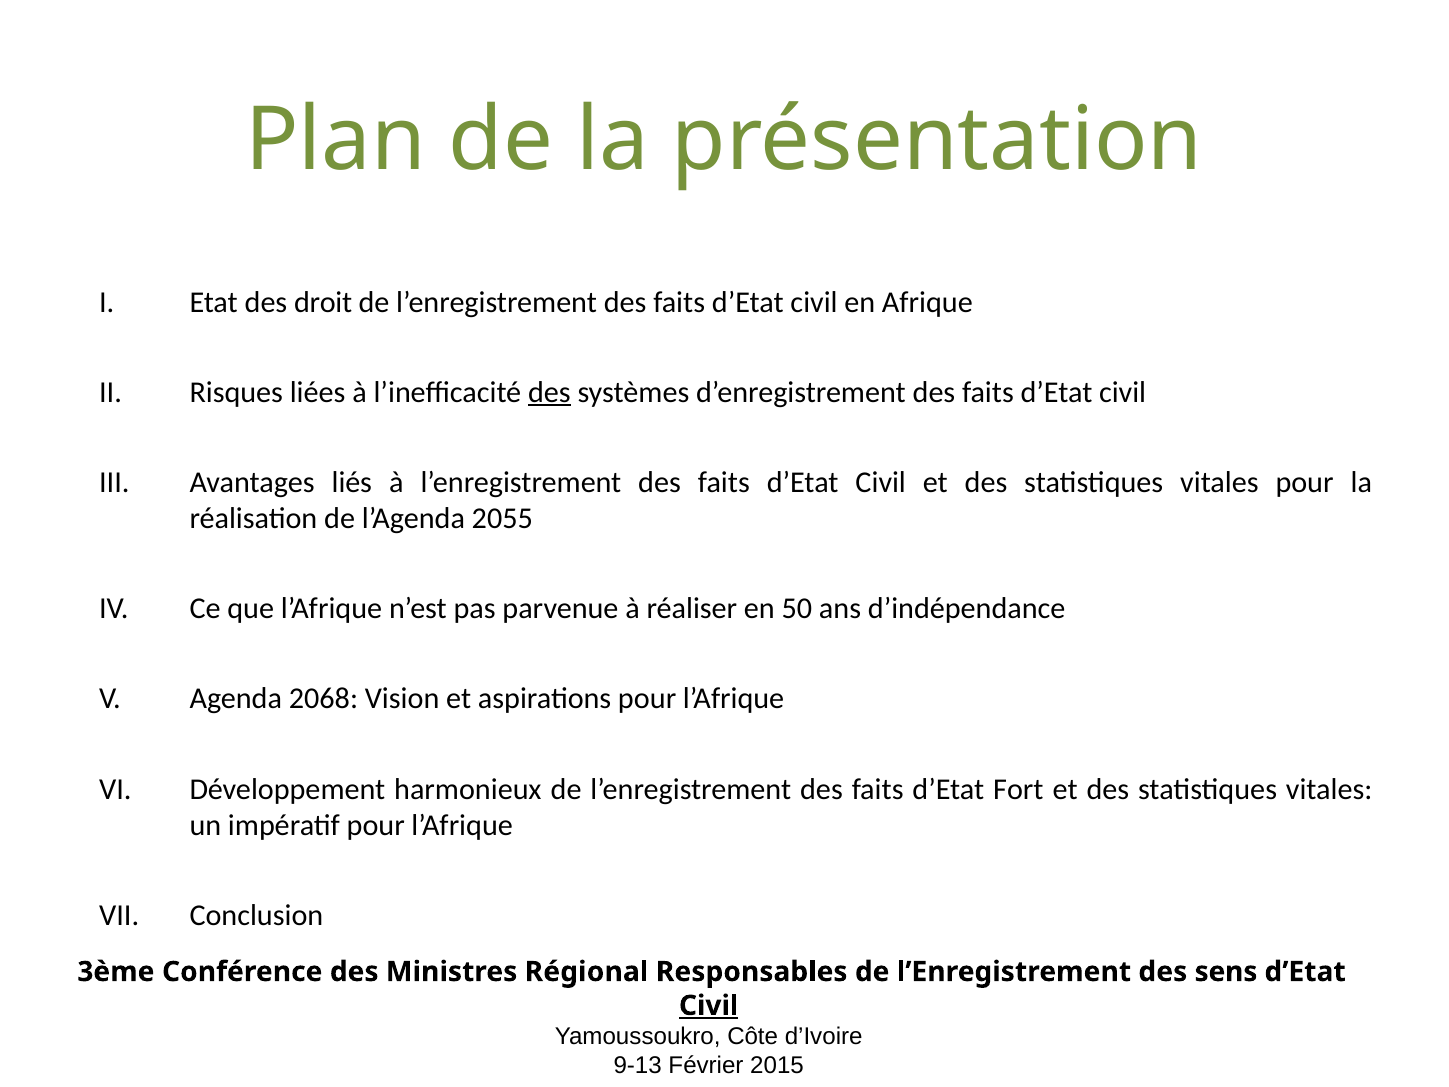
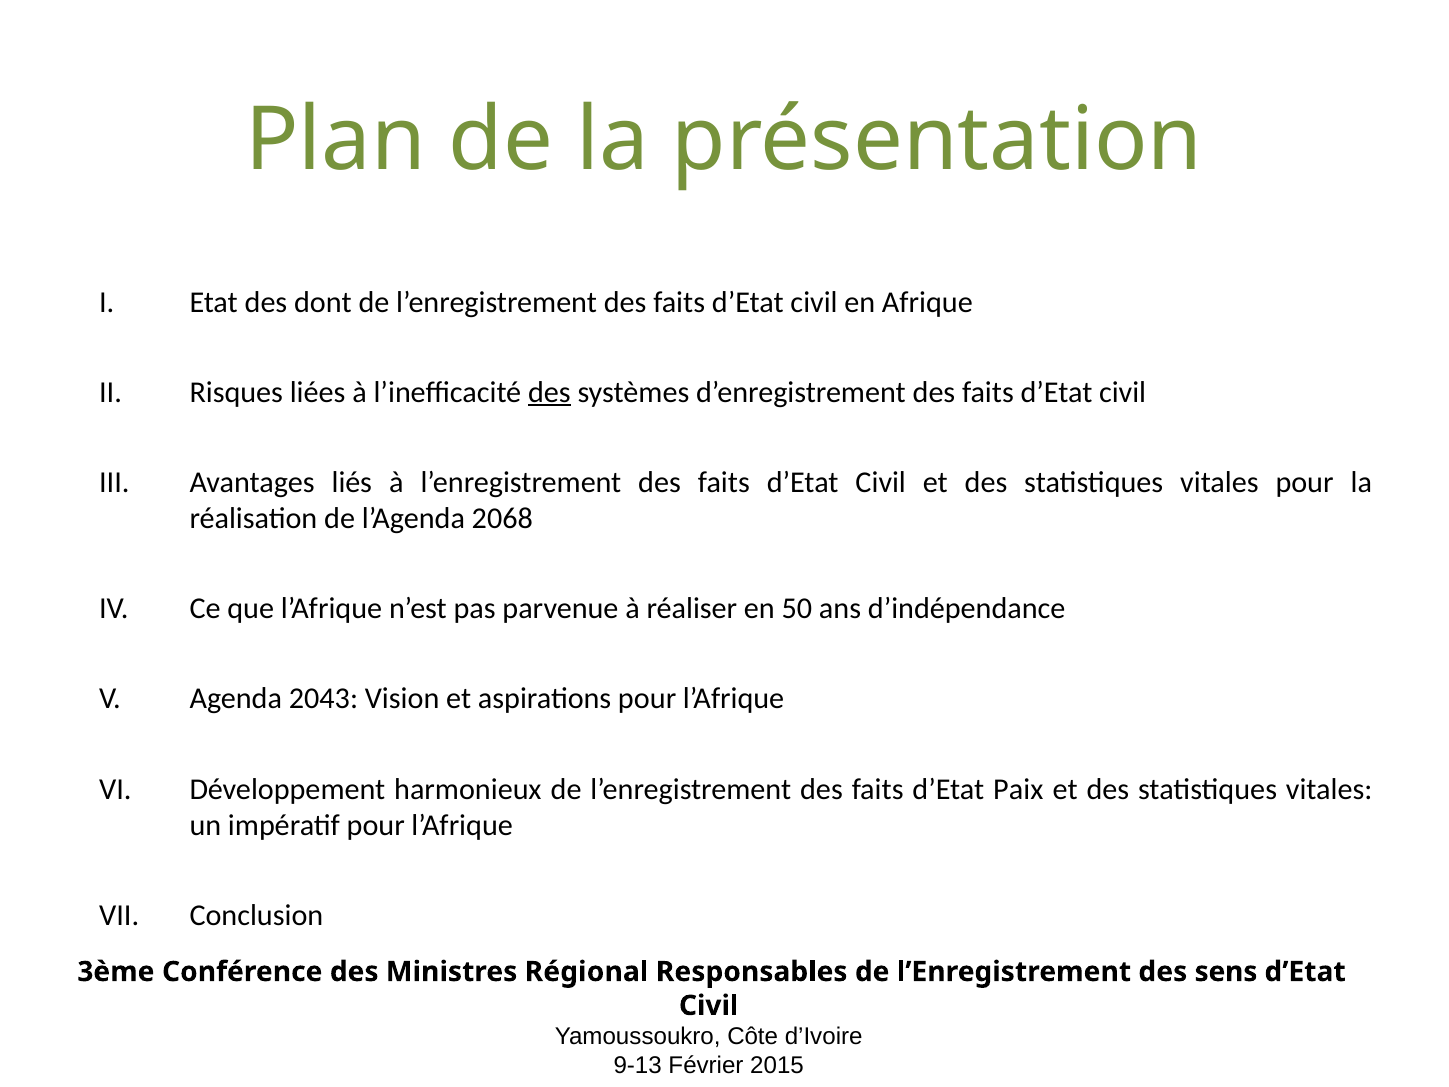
droit: droit -> dont
2055: 2055 -> 2068
2068: 2068 -> 2043
Fort: Fort -> Paix
Civil at (709, 1005) underline: present -> none
